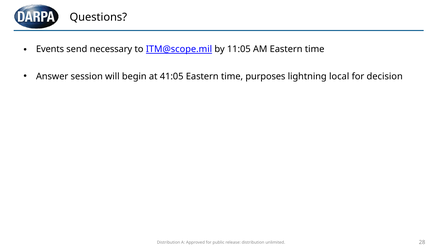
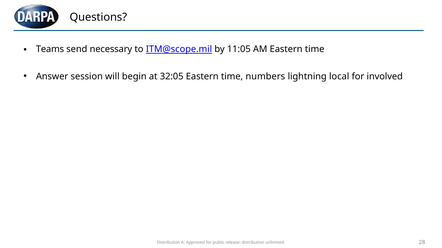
Events: Events -> Teams
41:05: 41:05 -> 32:05
purposes: purposes -> numbers
decision: decision -> involved
